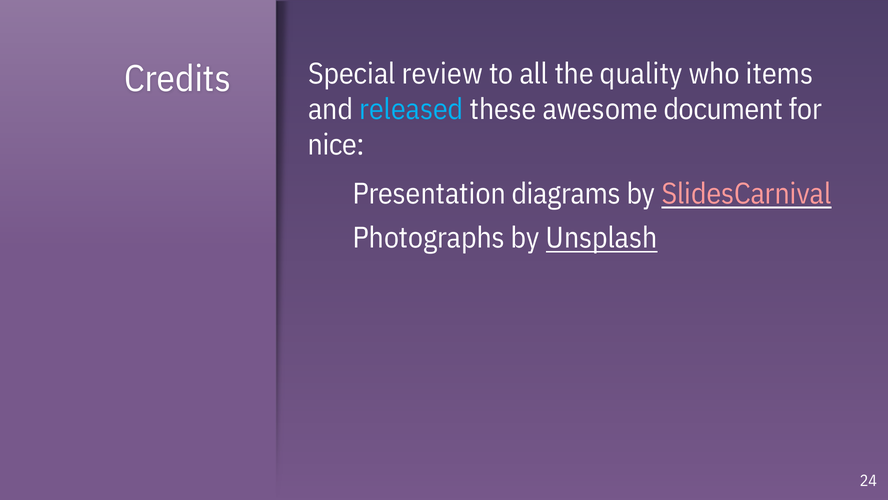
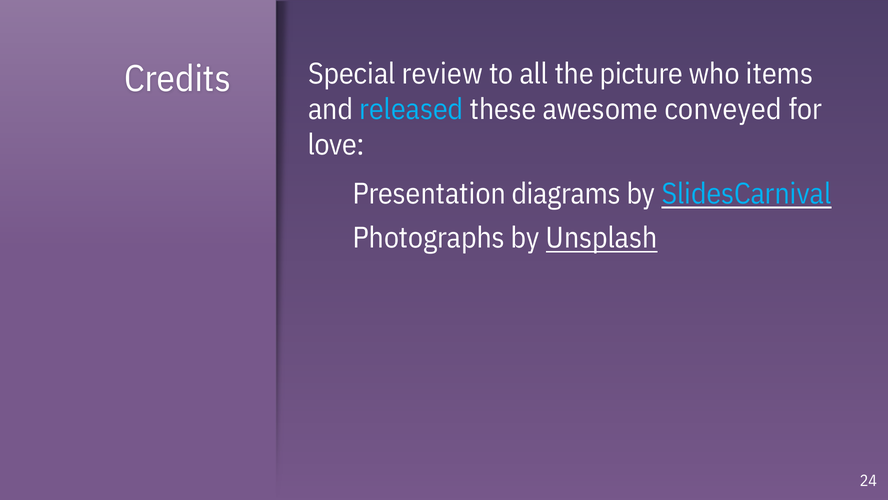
quality: quality -> picture
document: document -> conveyed
nice: nice -> love
SlidesCarnival colour: pink -> light blue
